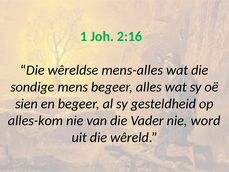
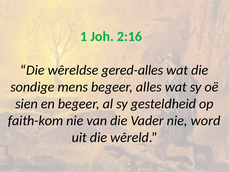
mens-alles: mens-alles -> gered-alles
alles-kom: alles-kom -> faith-kom
